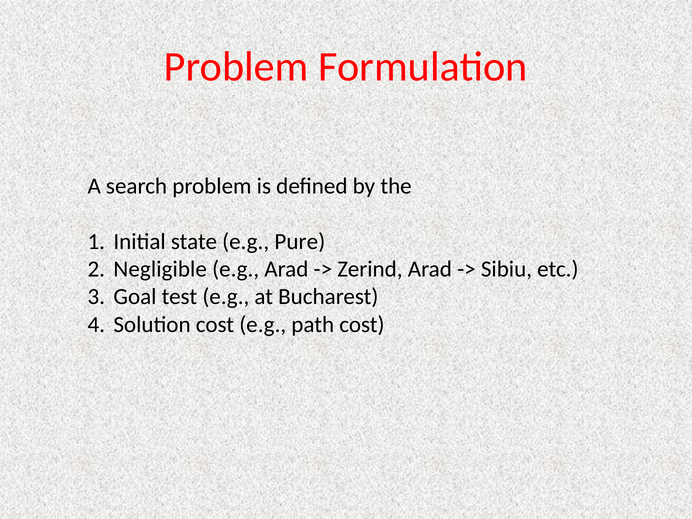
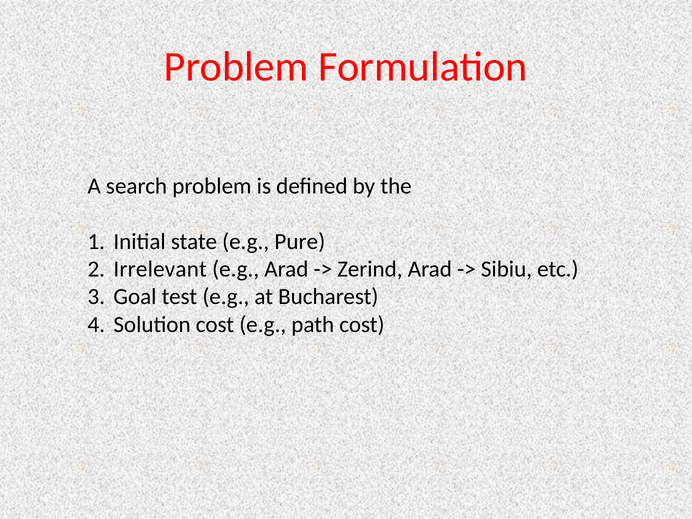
Negligible: Negligible -> Irrelevant
